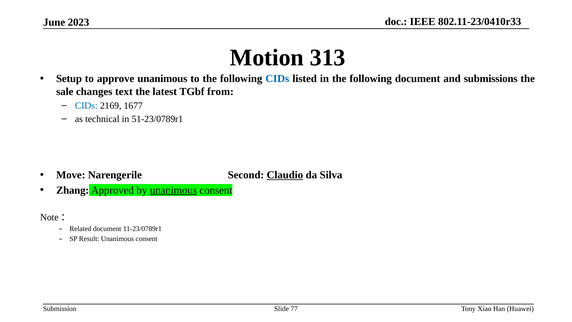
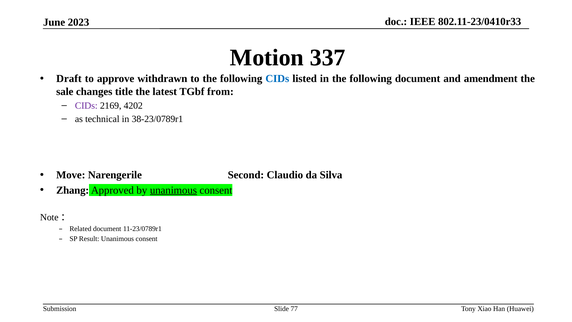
313: 313 -> 337
Setup: Setup -> Draft
approve unanimous: unanimous -> withdrawn
submissions: submissions -> amendment
text: text -> title
CIDs at (86, 106) colour: blue -> purple
1677: 1677 -> 4202
51-23/0789r1: 51-23/0789r1 -> 38-23/0789r1
Claudio underline: present -> none
